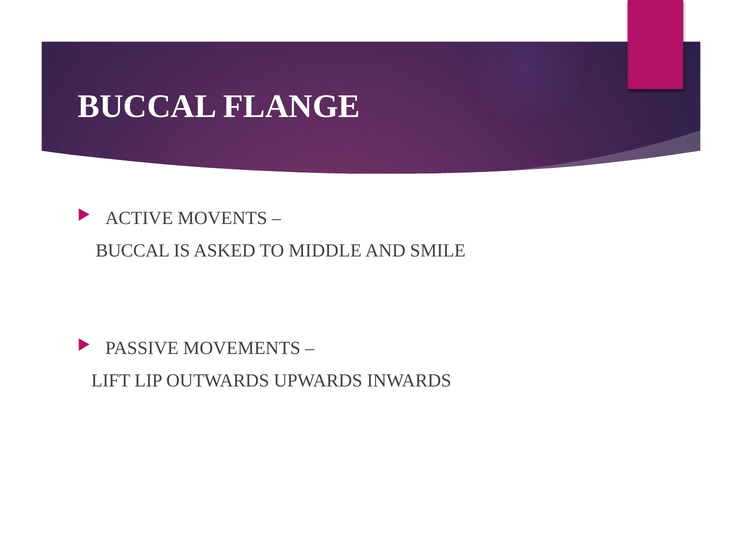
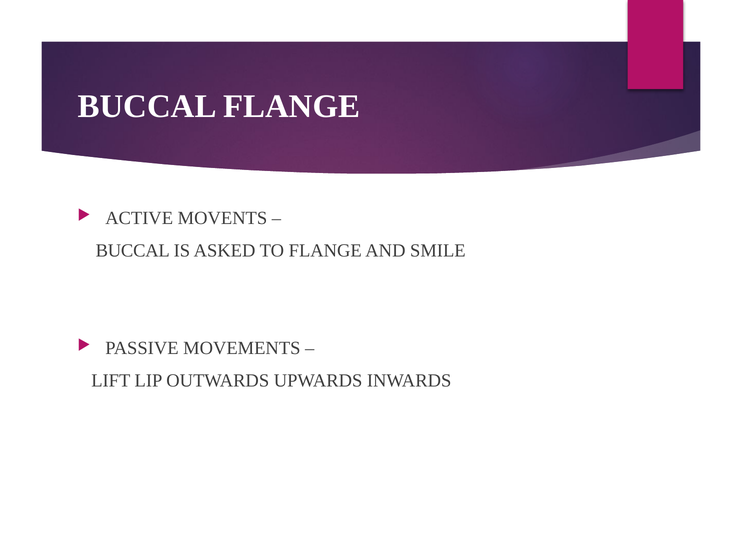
TO MIDDLE: MIDDLE -> FLANGE
